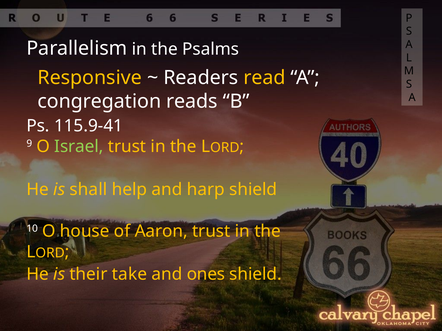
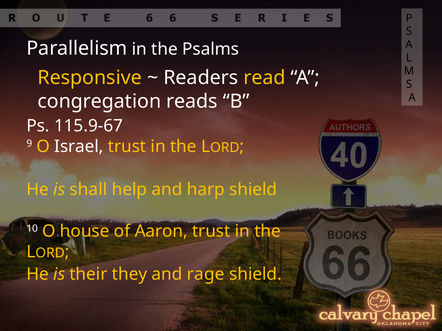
115.9-41: 115.9-41 -> 115.9-67
Israel colour: light green -> white
take: take -> they
ones: ones -> rage
